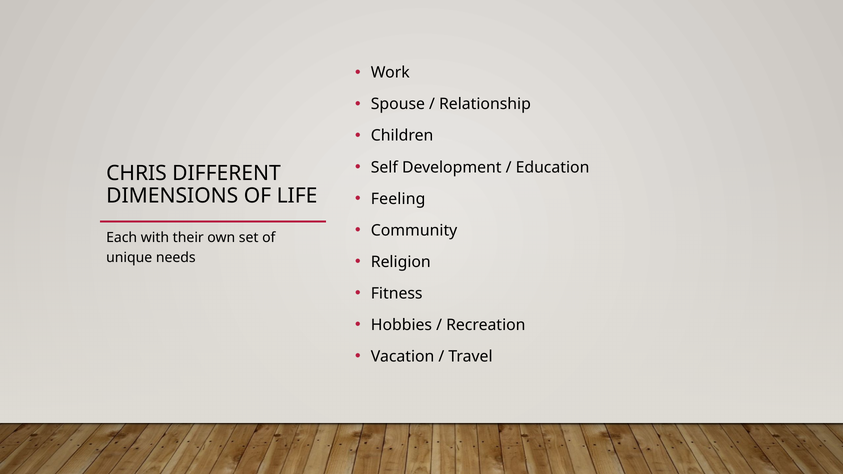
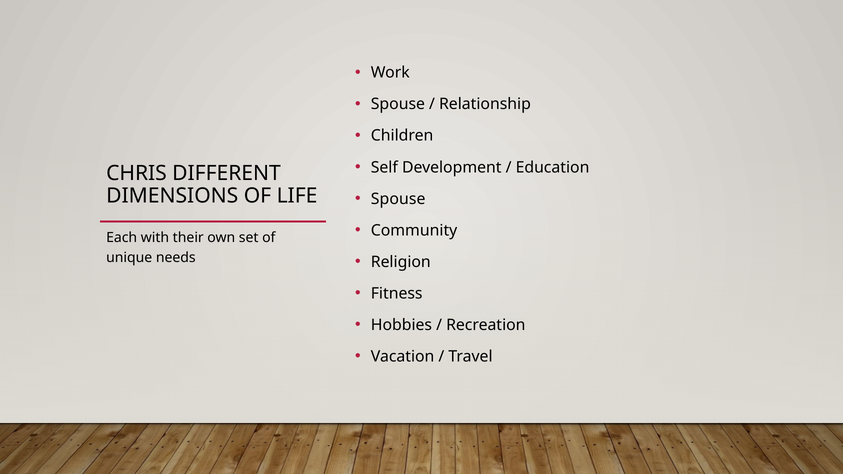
Feeling at (398, 199): Feeling -> Spouse
